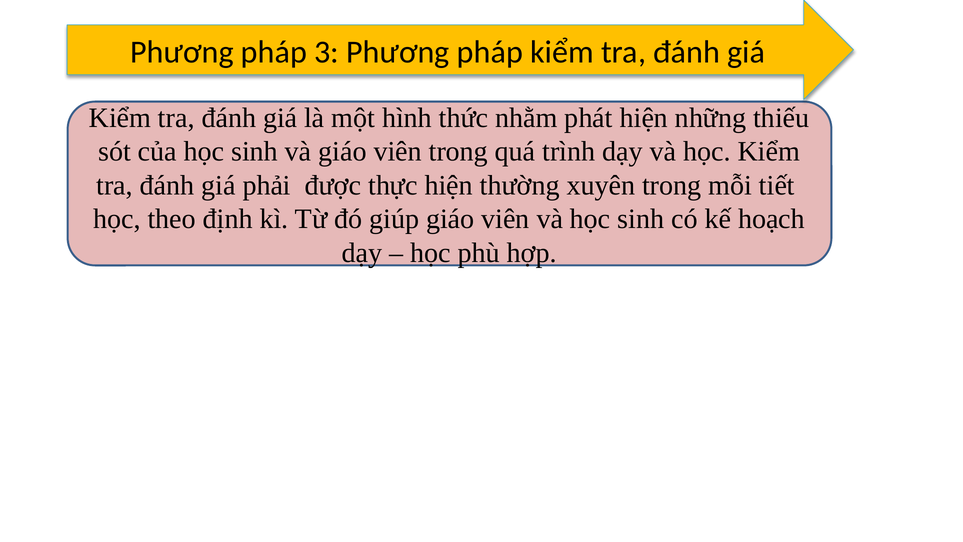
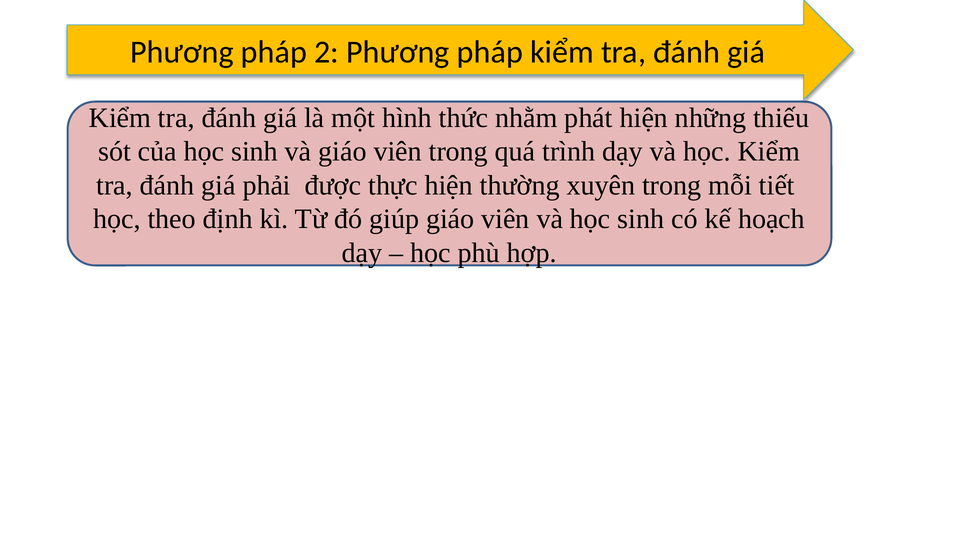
3: 3 -> 2
